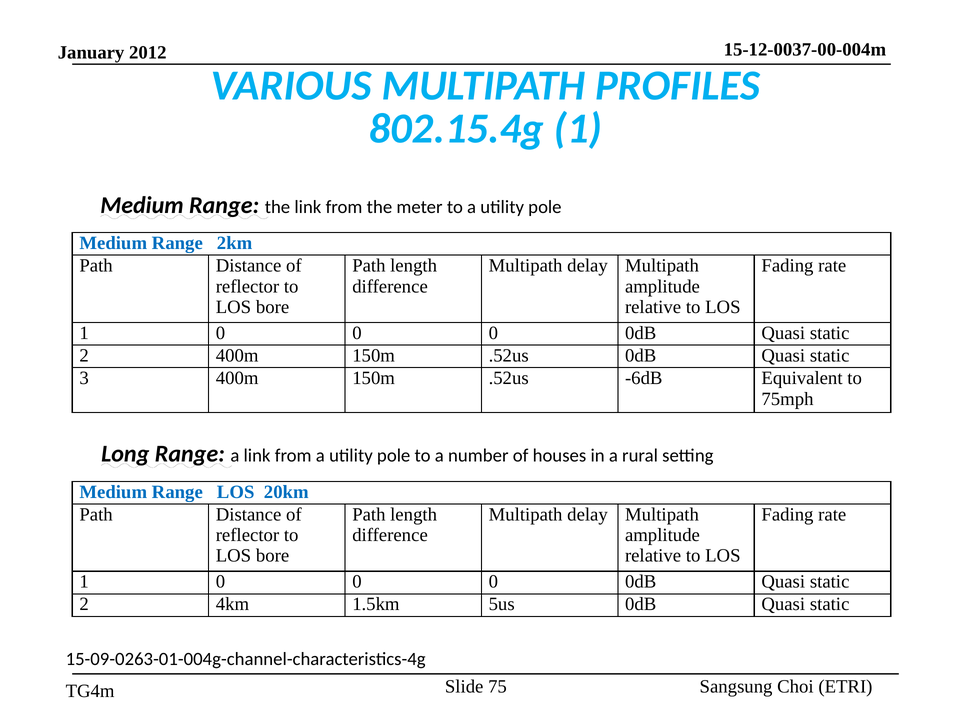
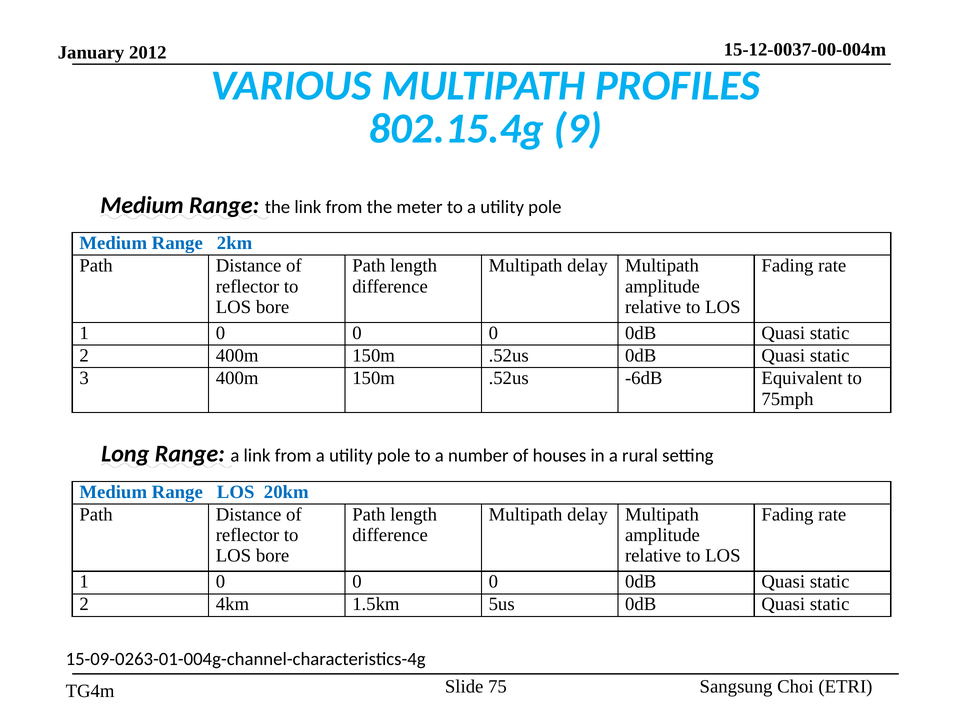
802.15.4g 1: 1 -> 9
